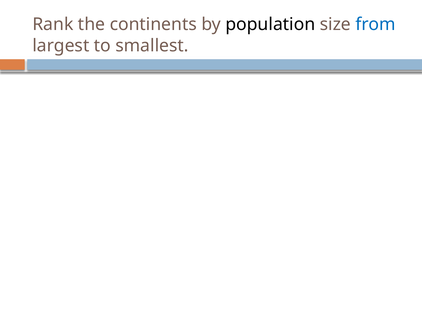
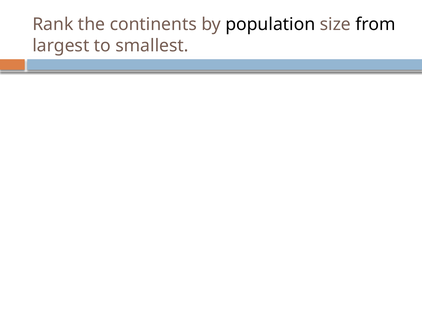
from colour: blue -> black
